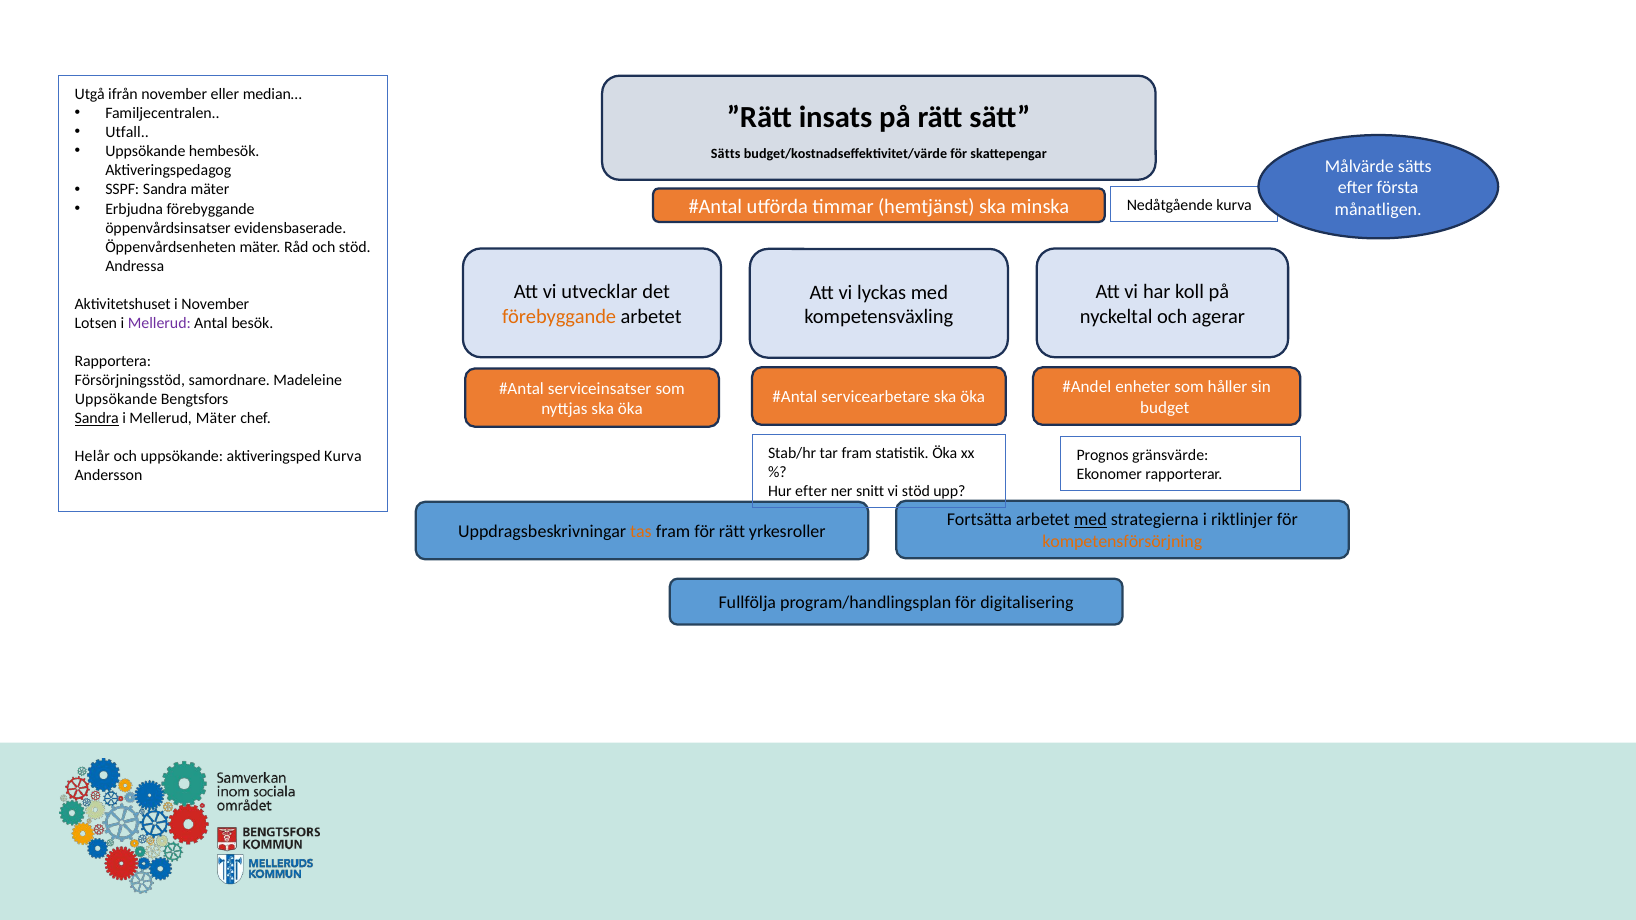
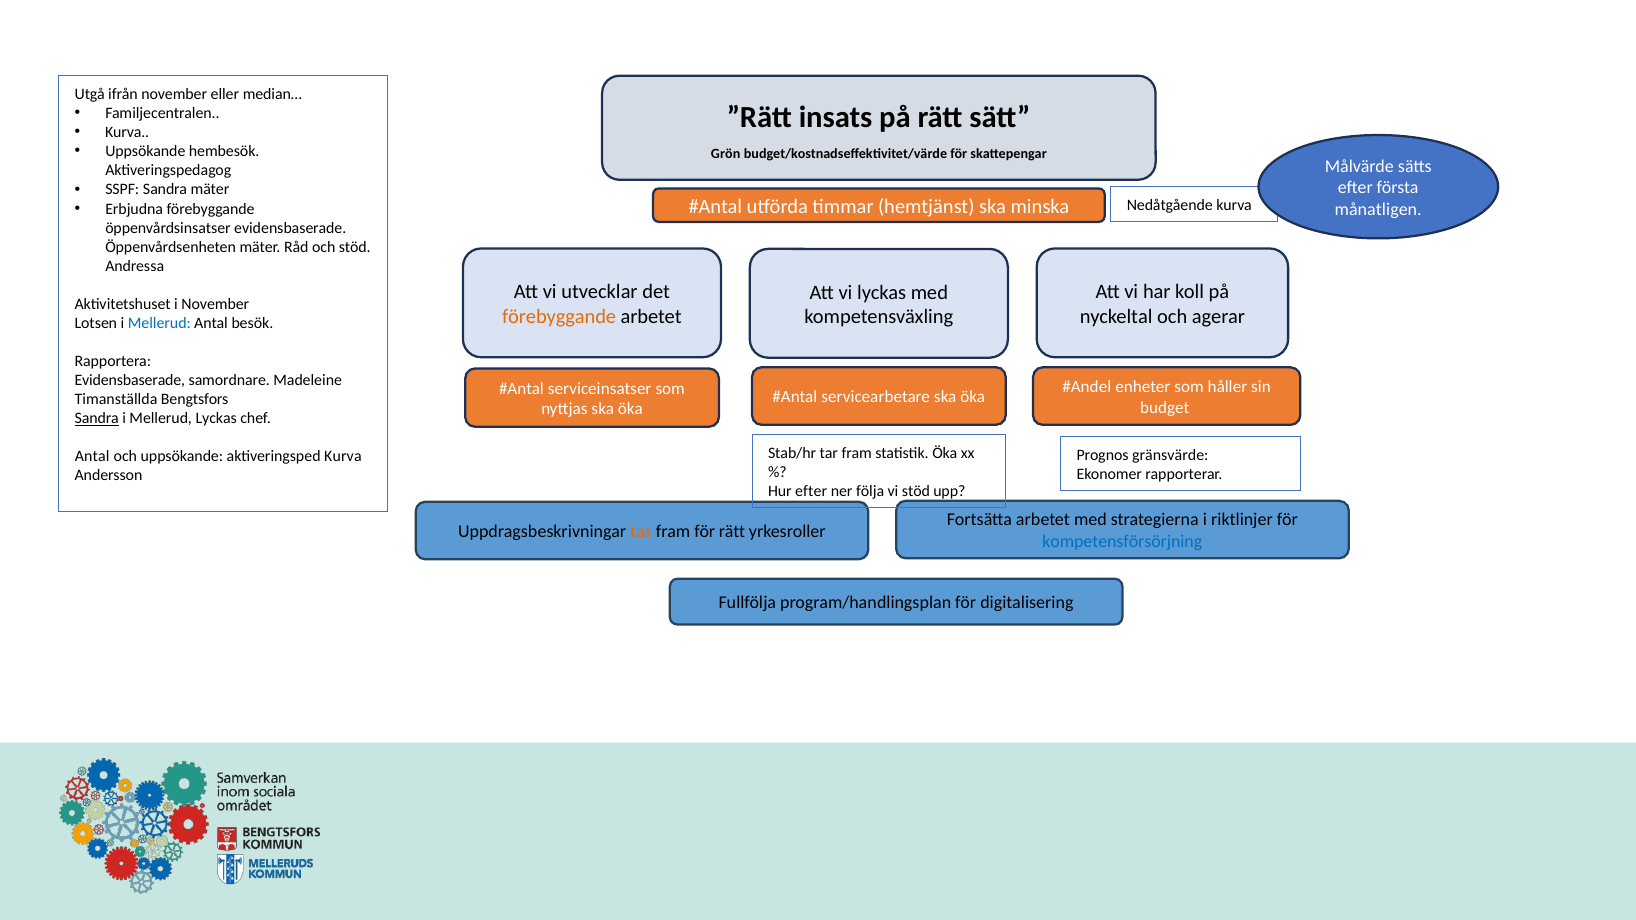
Utfall at (127, 133): Utfall -> Kurva
Sätts at (726, 154): Sätts -> Grön
Mellerud at (159, 323) colour: purple -> blue
Försörjningsstöd at (130, 380): Försörjningsstöd -> Evidensbaserade
Uppsökande at (116, 399): Uppsökande -> Timanställda
Mellerud Mäter: Mäter -> Lyckas
Helår at (92, 457): Helår -> Antal
snitt: snitt -> följa
med at (1090, 520) underline: present -> none
kompetensförsörjning colour: orange -> blue
